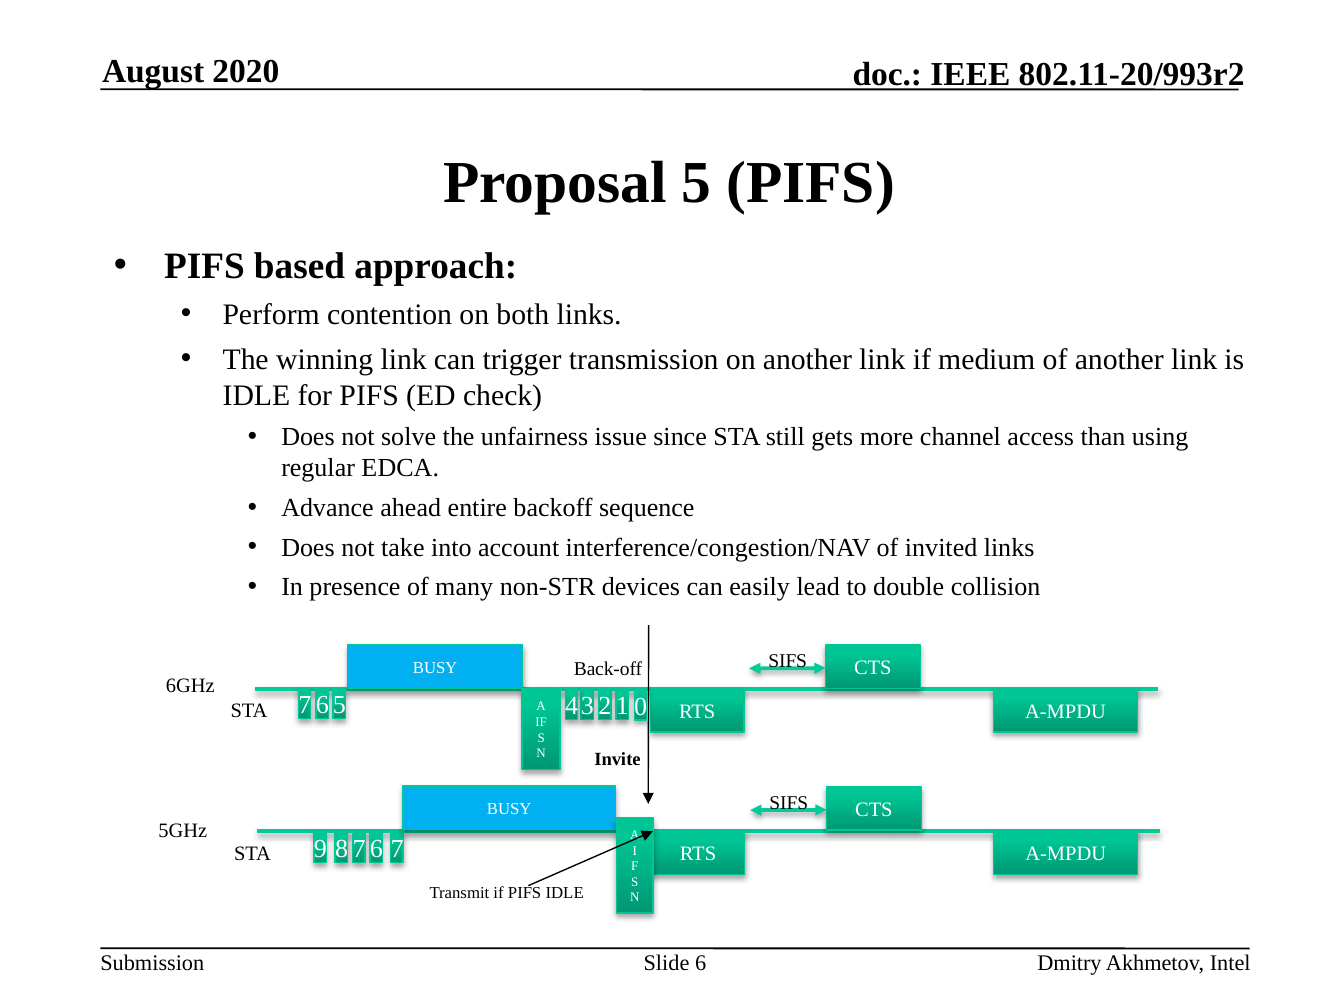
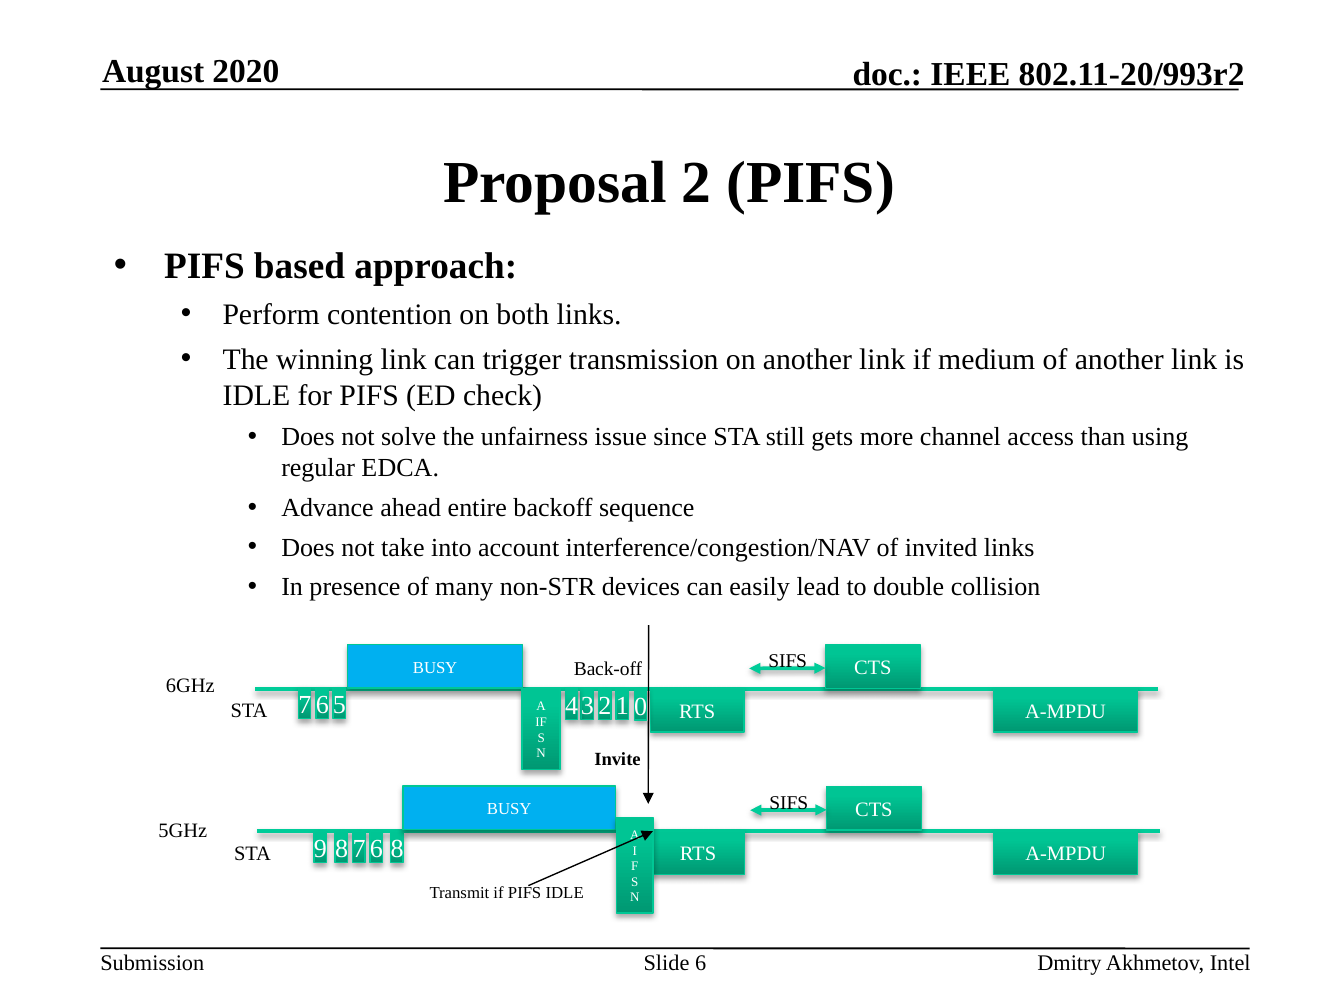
5: 5 -> 2
7: 7 -> 8
